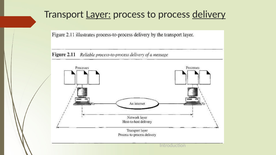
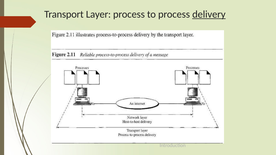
Layer underline: present -> none
